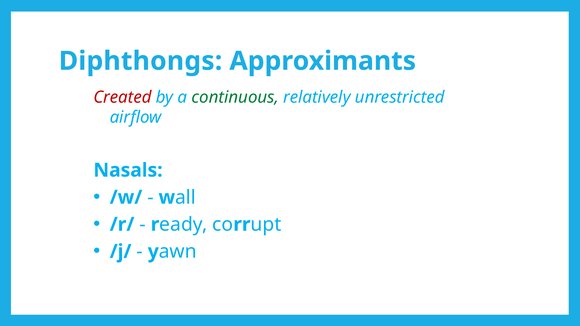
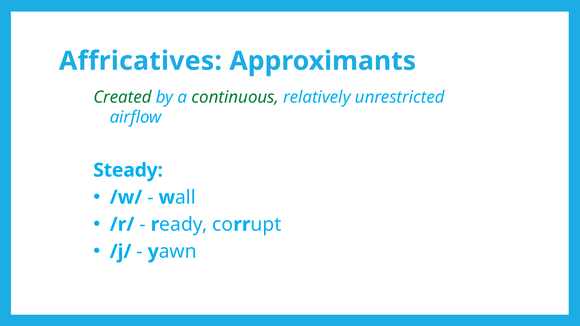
Diphthongs: Diphthongs -> Affricatives
Created colour: red -> green
Nasals: Nasals -> Steady
